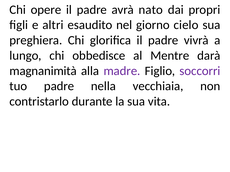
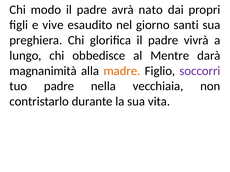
opere: opere -> modo
altri: altri -> vive
cielo: cielo -> santi
madre colour: purple -> orange
